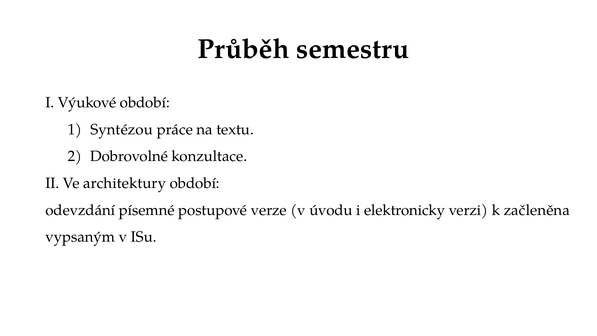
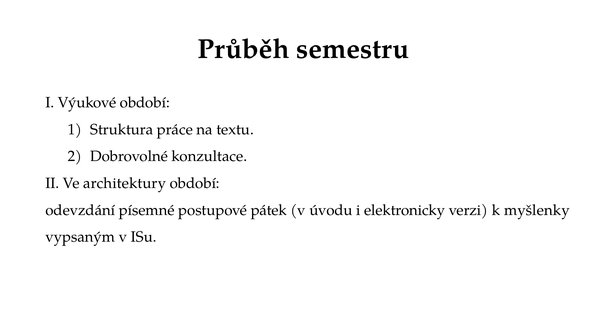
Syntézou: Syntézou -> Struktura
verze: verze -> pátek
začleněna: začleněna -> myšlenky
